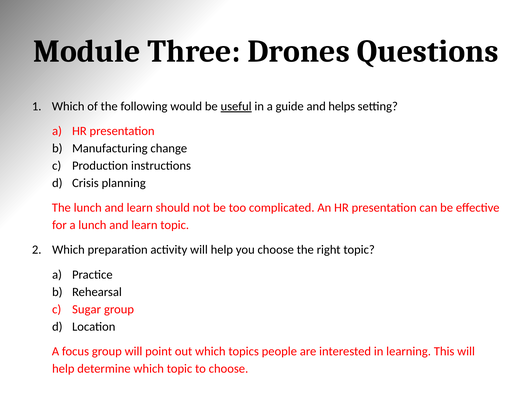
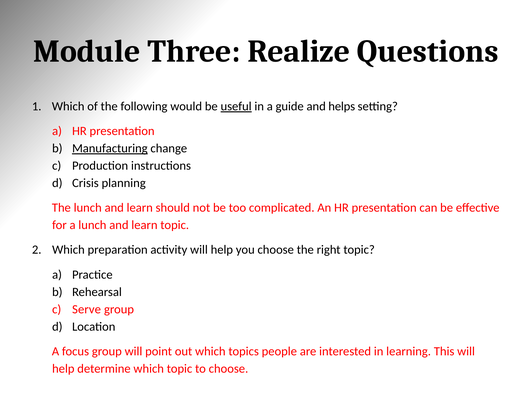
Drones: Drones -> Realize
Manufacturing underline: none -> present
Sugar: Sugar -> Serve
